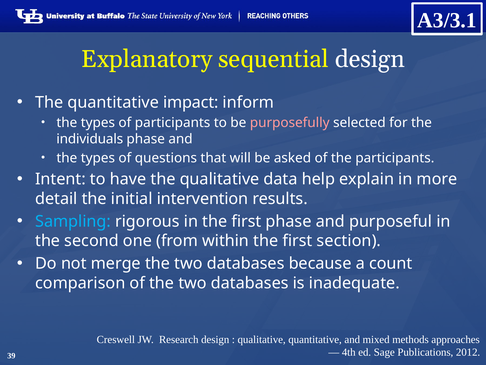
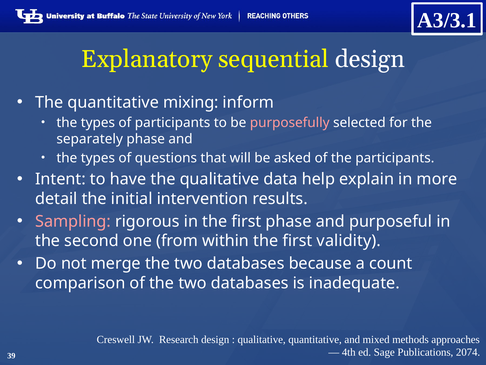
impact: impact -> mixing
individuals: individuals -> separately
Sampling colour: light blue -> pink
section: section -> validity
2012: 2012 -> 2074
